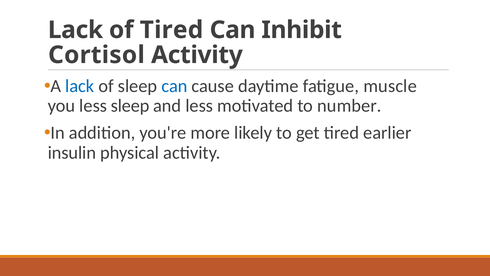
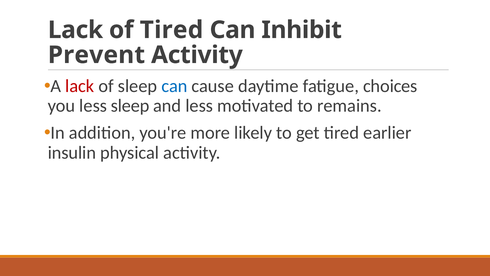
Cortisol: Cortisol -> Prevent
lack at (80, 86) colour: blue -> red
muscle: muscle -> choices
number: number -> remains
